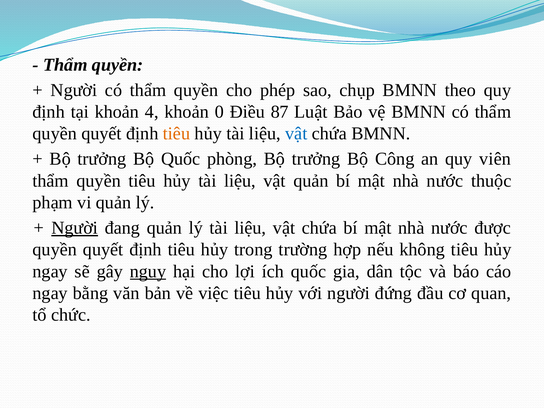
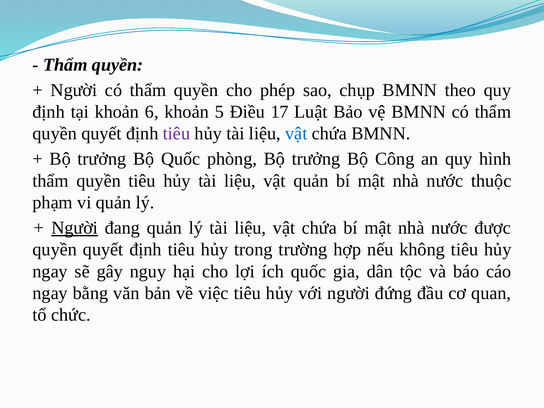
4: 4 -> 6
0: 0 -> 5
87: 87 -> 17
tiêu at (177, 134) colour: orange -> purple
viên: viên -> hình
nguy underline: present -> none
